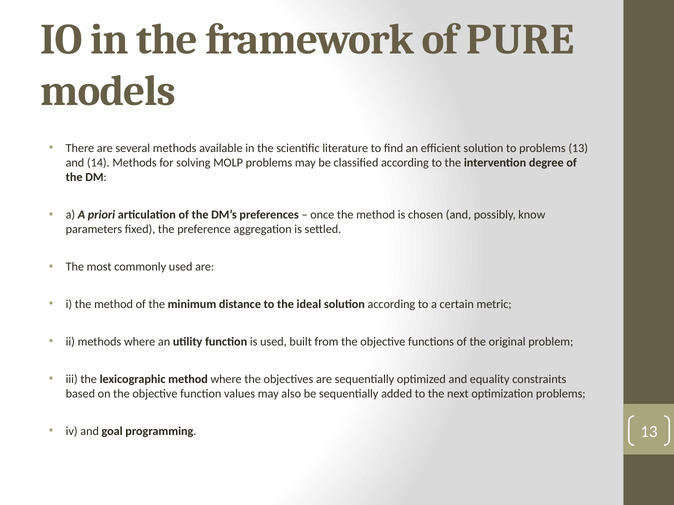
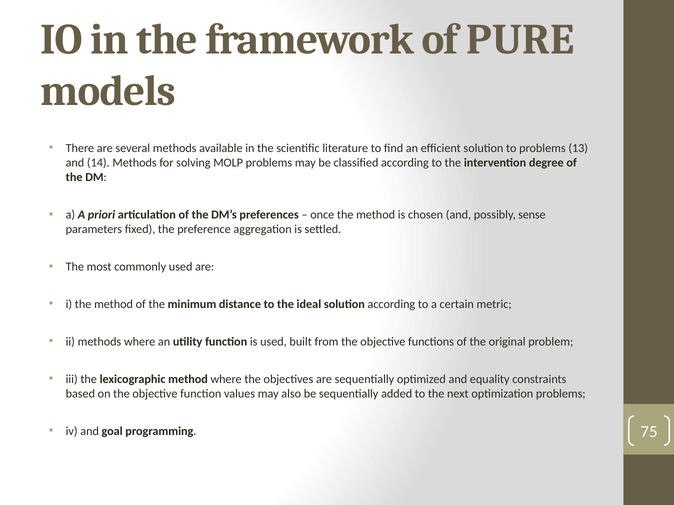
know: know -> sense
programming 13: 13 -> 75
